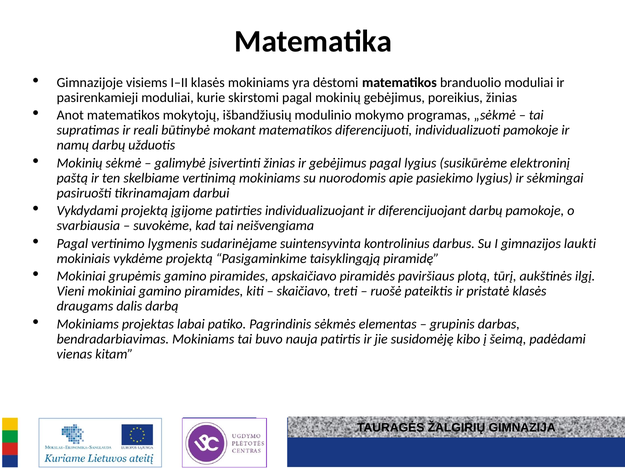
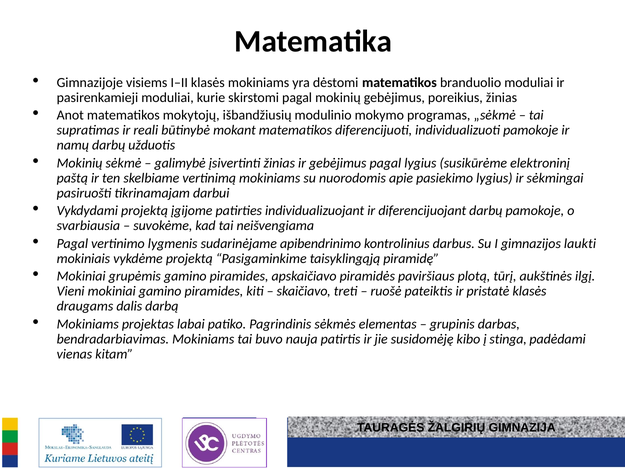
suintensyvinta: suintensyvinta -> apibendrinimo
šeimą: šeimą -> stinga
